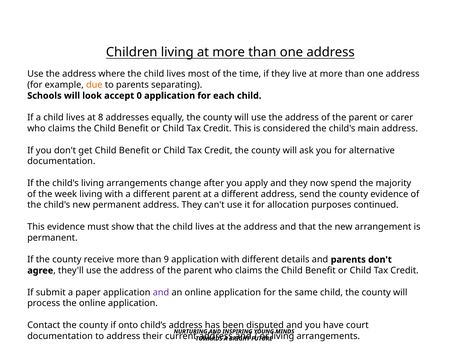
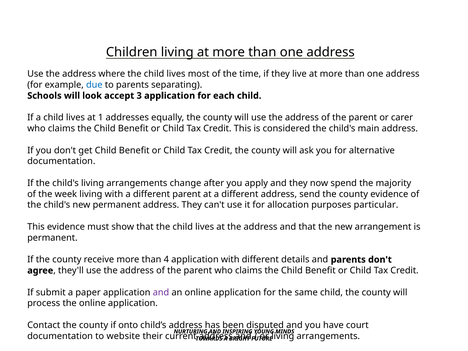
due colour: orange -> blue
0: 0 -> 3
8: 8 -> 1
continued: continued -> particular
9: 9 -> 4
to address: address -> website
